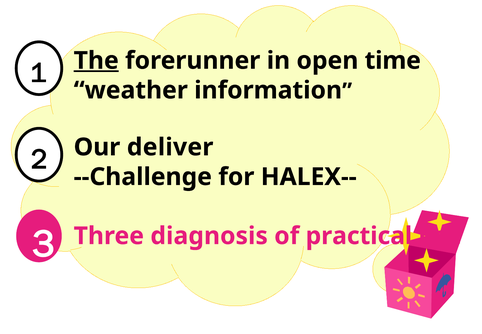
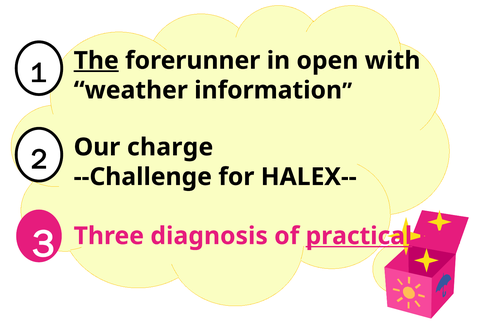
time: time -> with
deliver: deliver -> charge
practical underline: none -> present
